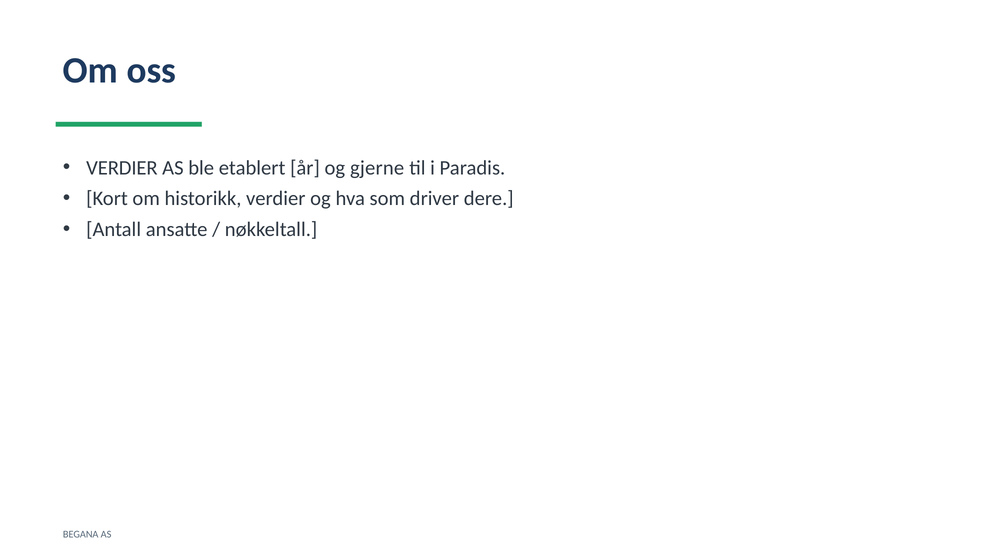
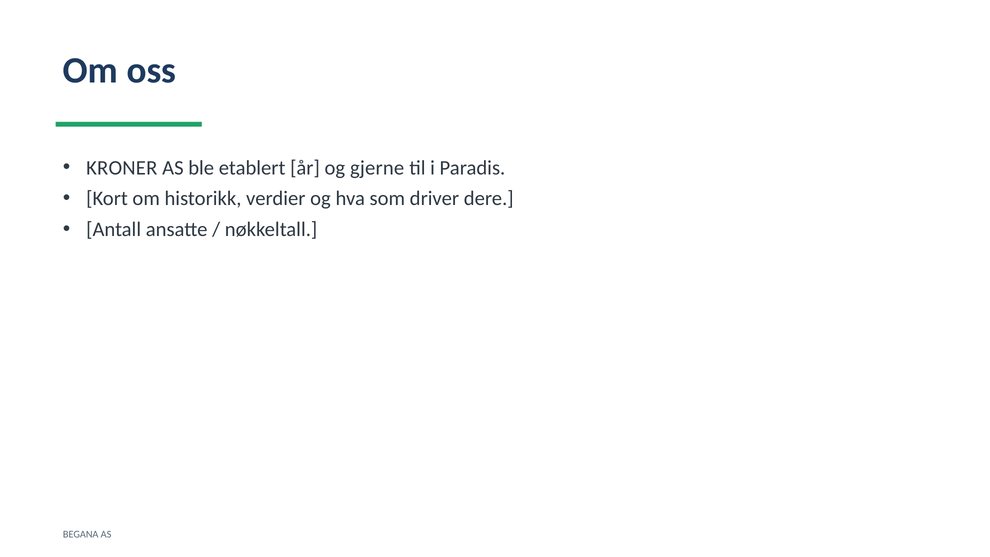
VERDIER at (122, 168): VERDIER -> KRONER
